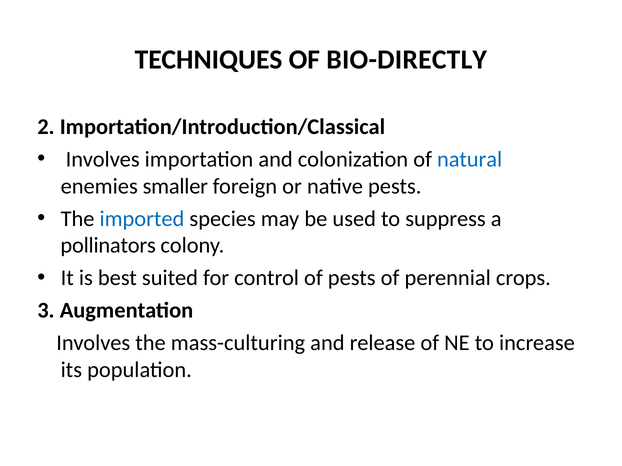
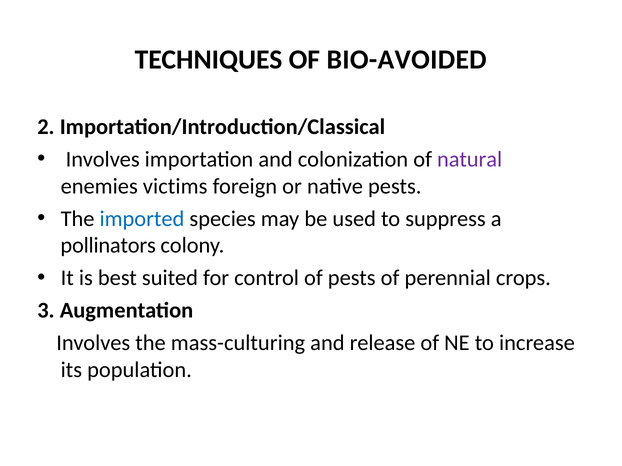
BIO-DIRECTLY: BIO-DIRECTLY -> BIO-AVOIDED
natural colour: blue -> purple
smaller: smaller -> victims
